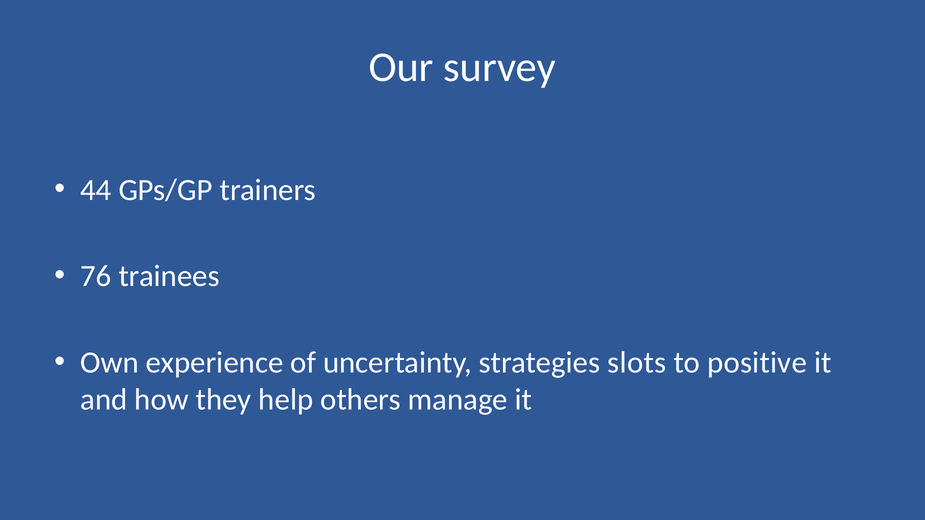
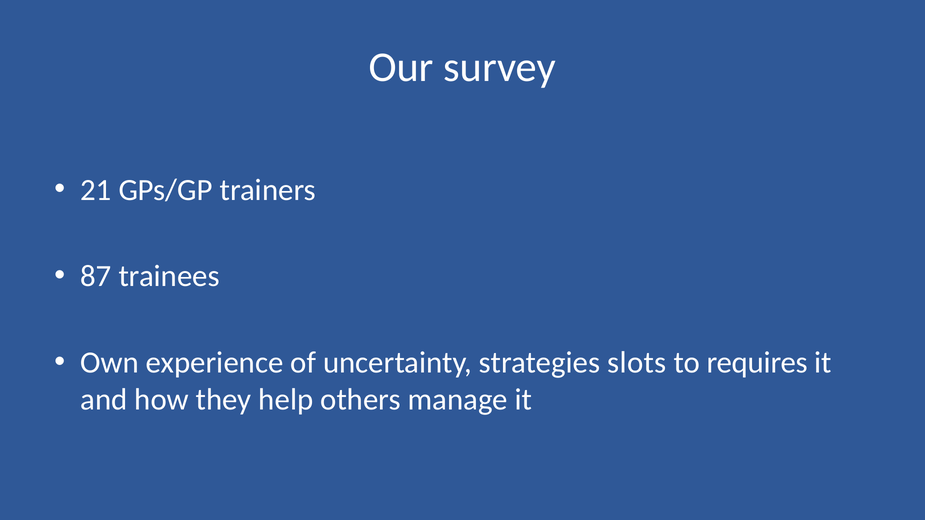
44: 44 -> 21
76: 76 -> 87
positive: positive -> requires
